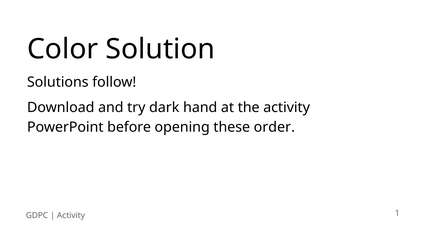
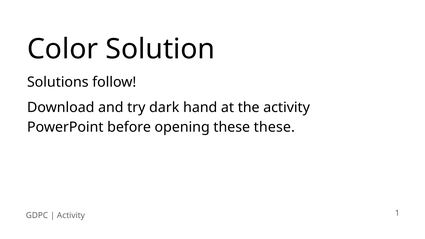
these order: order -> these
